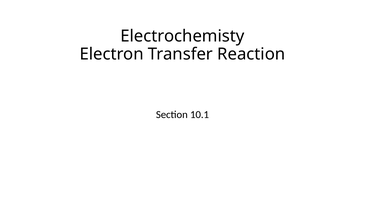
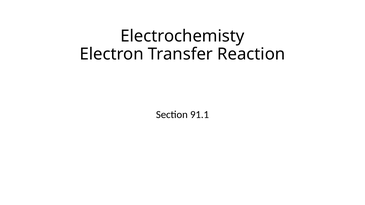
10.1: 10.1 -> 91.1
